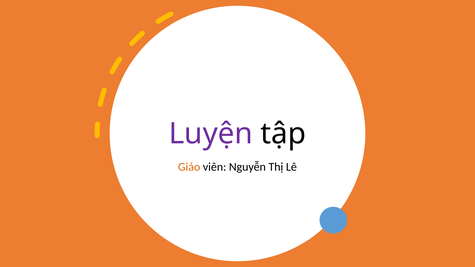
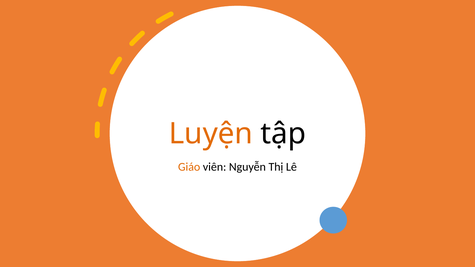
Luyện colour: purple -> orange
